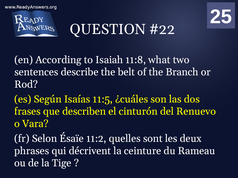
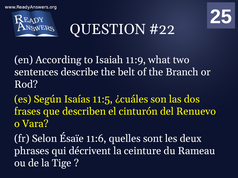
11:8: 11:8 -> 11:9
11:2: 11:2 -> 11:6
